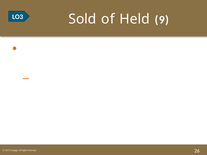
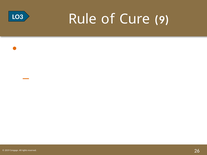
Sold: Sold -> Rule
of Held: Held -> Cure
